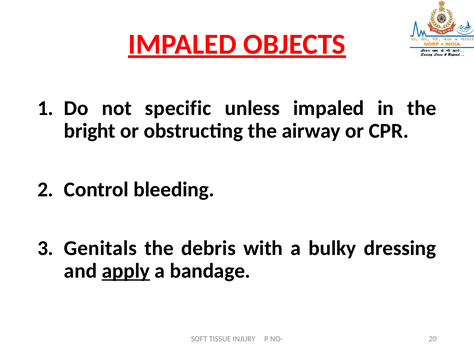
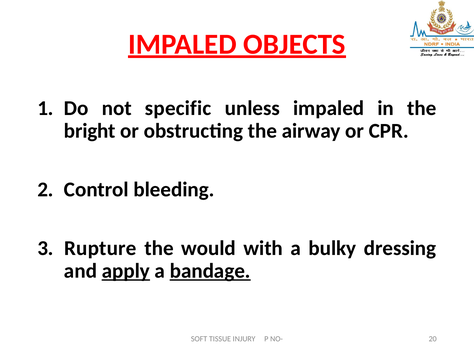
Genitals: Genitals -> Rupture
debris: debris -> would
bandage underline: none -> present
